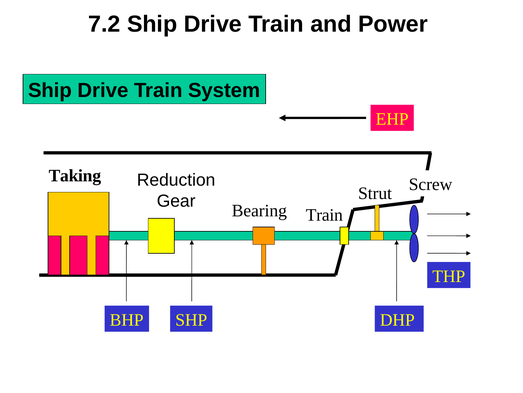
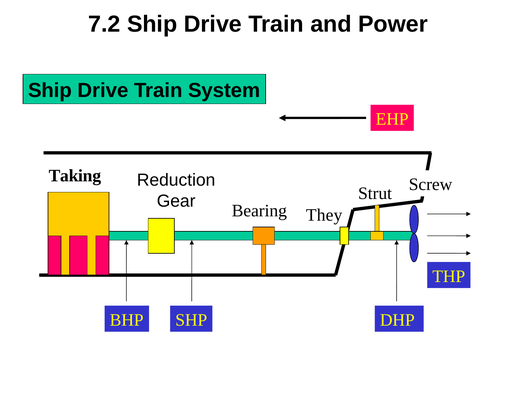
Bearing Train: Train -> They
